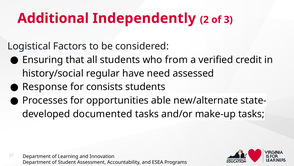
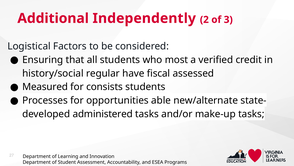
from: from -> most
need: need -> fiscal
Response: Response -> Measured
documented: documented -> administered
